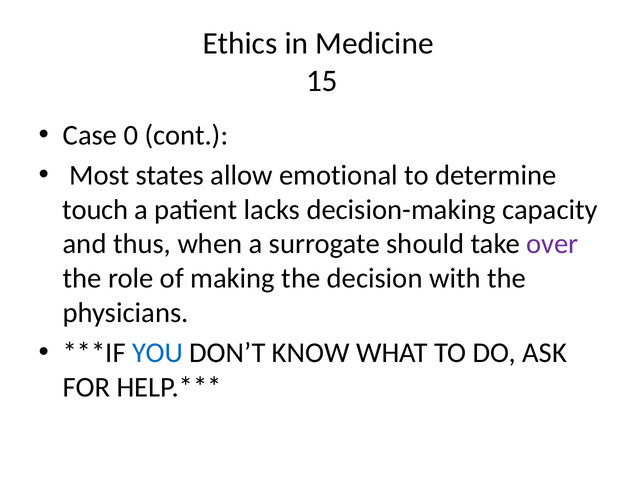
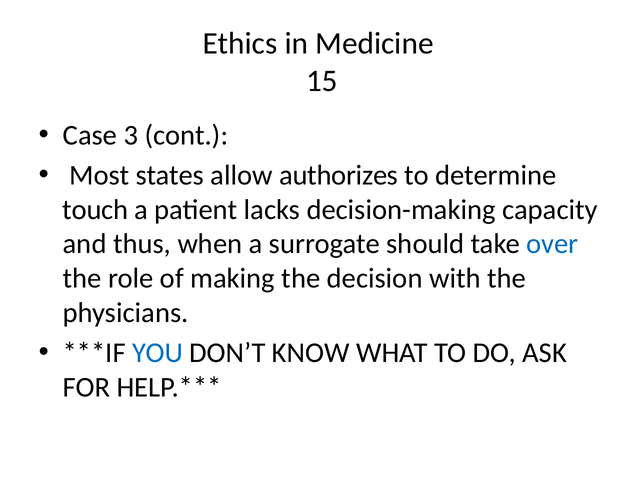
0: 0 -> 3
emotional: emotional -> authorizes
over colour: purple -> blue
